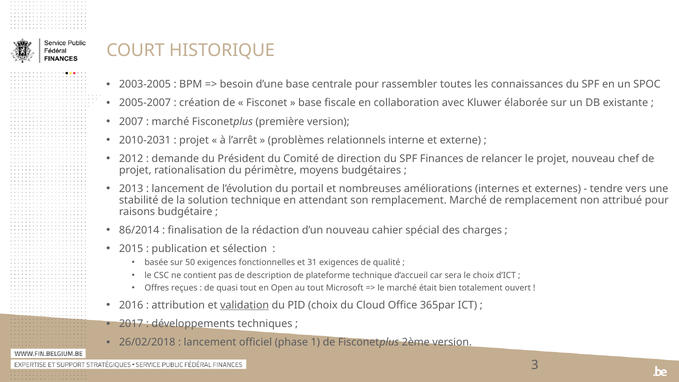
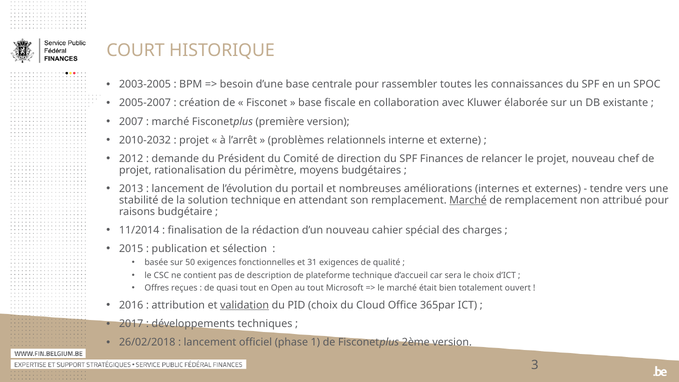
2010-2031: 2010-2031 -> 2010-2032
Marché at (468, 200) underline: none -> present
86/2014: 86/2014 -> 11/2014
